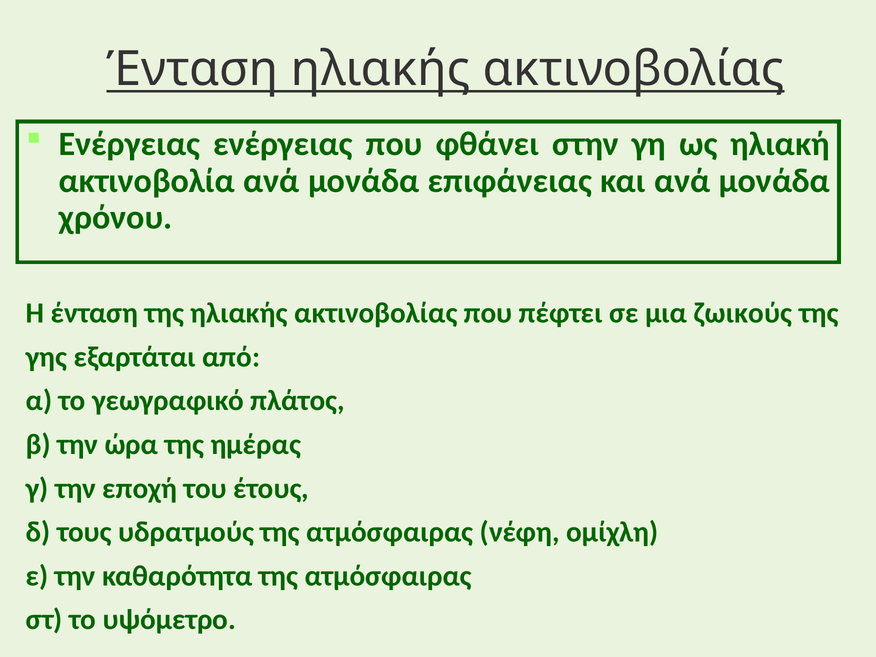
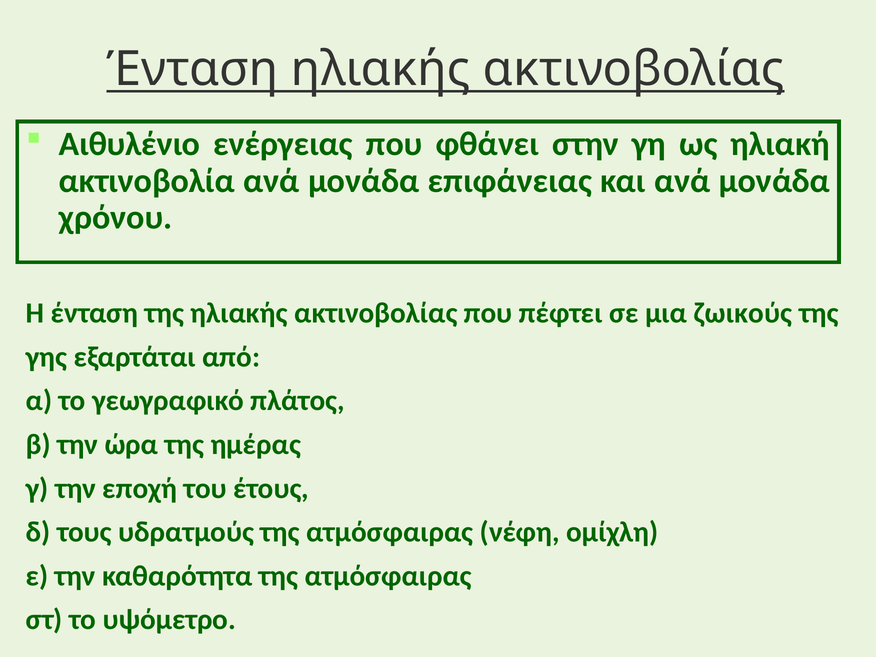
Ενέργειας at (129, 144): Ενέργειας -> Αιθυλένιο
